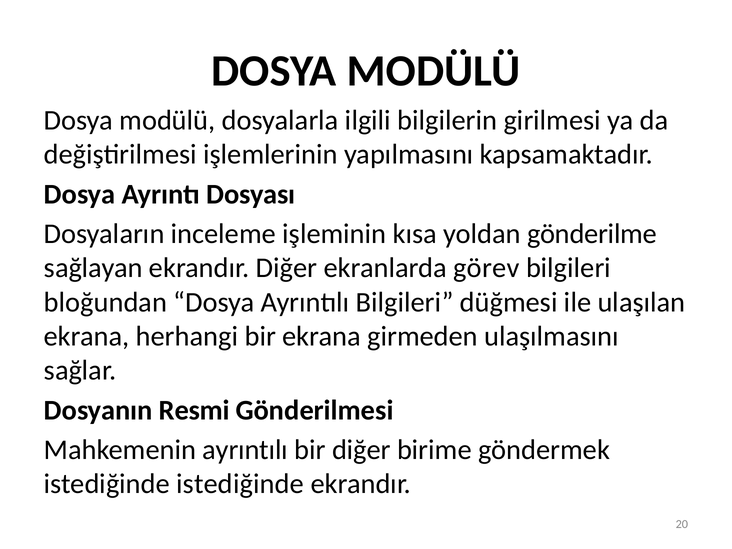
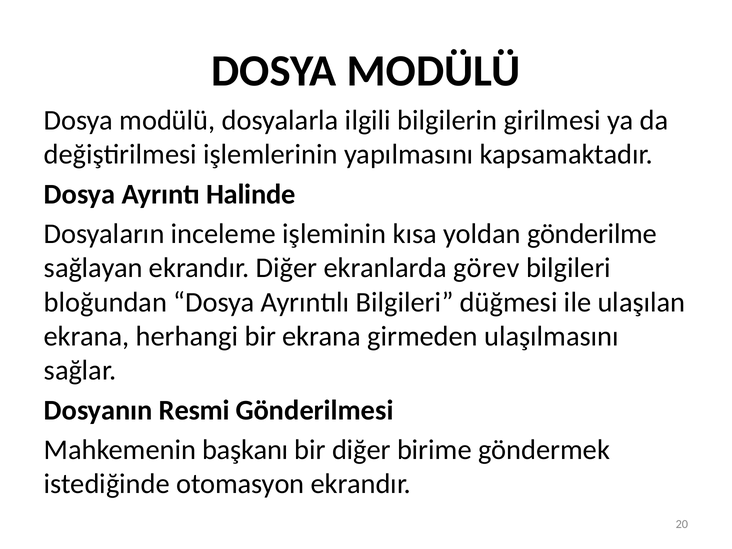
Dosyası: Dosyası -> Halinde
Mahkemenin ayrıntılı: ayrıntılı -> başkanı
istediğinde istediğinde: istediğinde -> otomasyon
